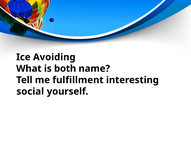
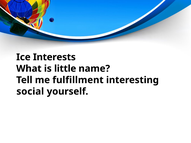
Avoiding: Avoiding -> Interests
both: both -> little
